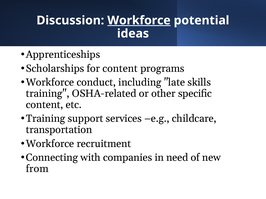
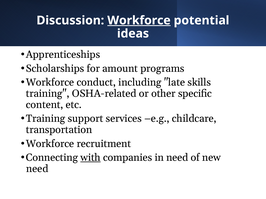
for content: content -> amount
with underline: none -> present
from at (37, 169): from -> need
